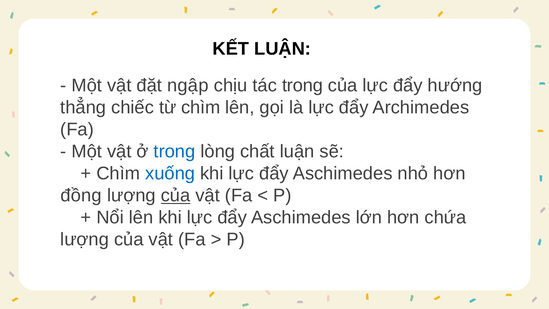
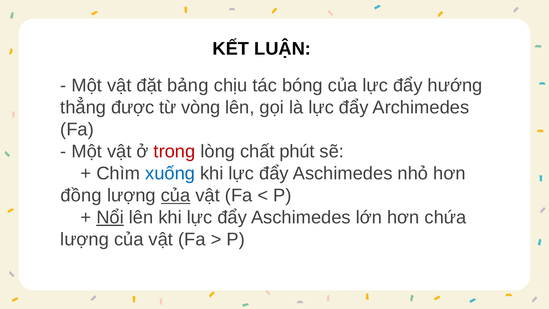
ngập: ngập -> bảng
tác trong: trong -> bóng
chiếc: chiếc -> được
từ chìm: chìm -> vòng
trong at (174, 151) colour: blue -> red
chất luận: luận -> phút
Nổi underline: none -> present
